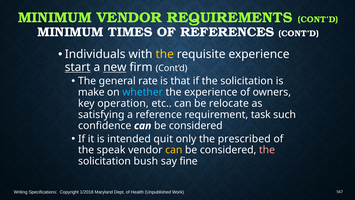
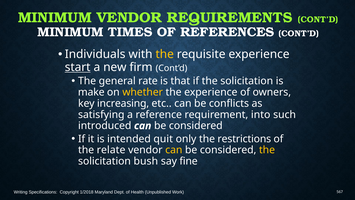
new underline: present -> none
whether colour: light blue -> yellow
operation: operation -> increasing
relocate: relocate -> conflicts
task: task -> into
confidence: confidence -> introduced
prescribed: prescribed -> restrictions
speak: speak -> relate
the at (267, 150) colour: pink -> yellow
